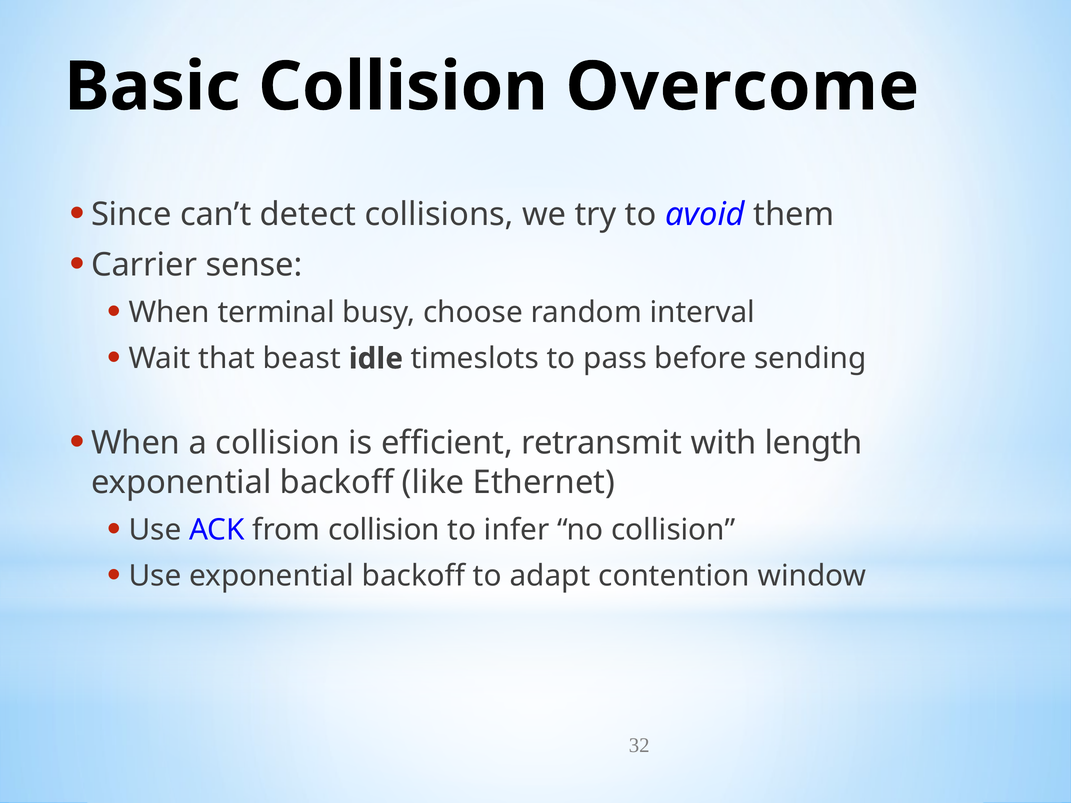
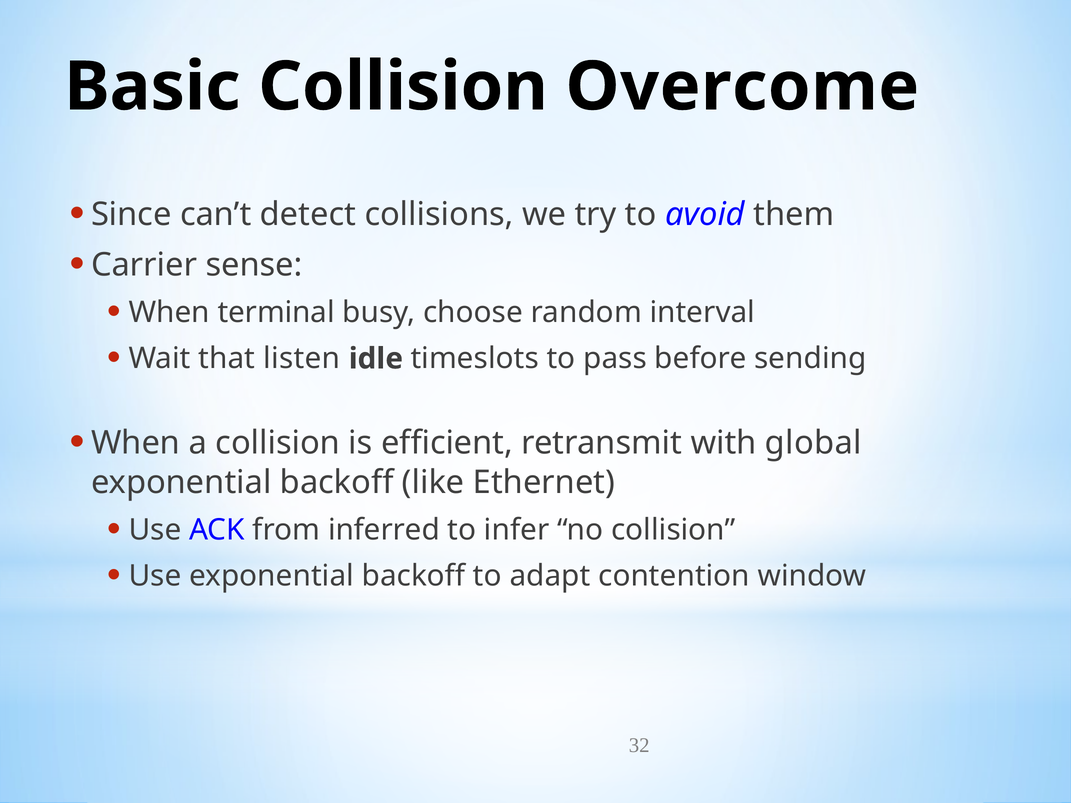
beast: beast -> listen
length: length -> global
from collision: collision -> inferred
